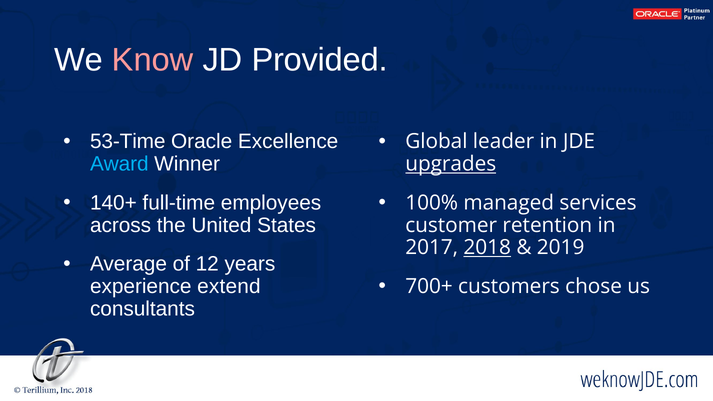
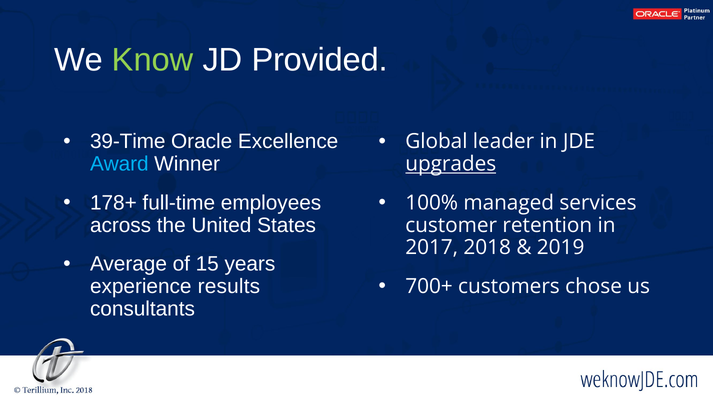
Know colour: pink -> light green
53-Time: 53-Time -> 39-Time
140+: 140+ -> 178+
2018 underline: present -> none
12: 12 -> 15
extend: extend -> results
